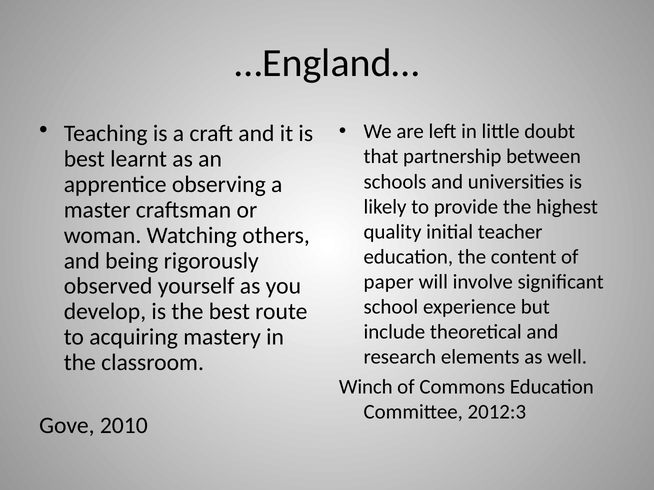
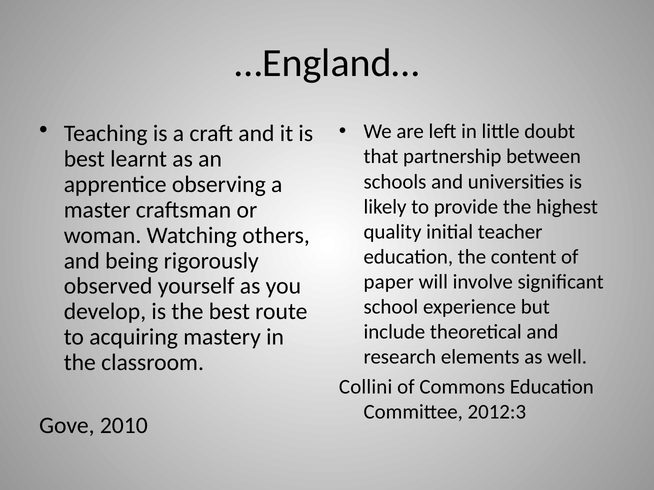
Winch: Winch -> Collini
